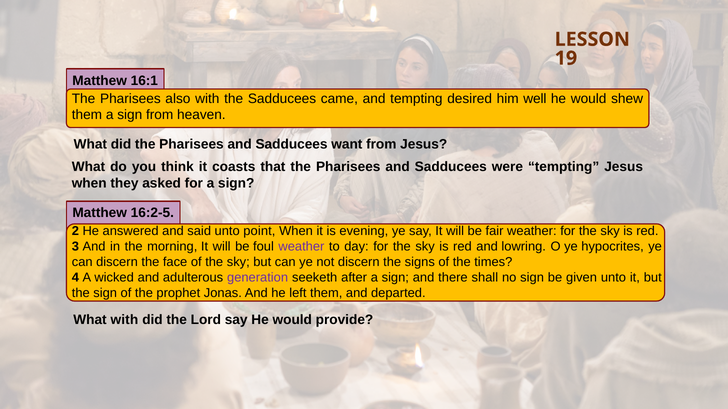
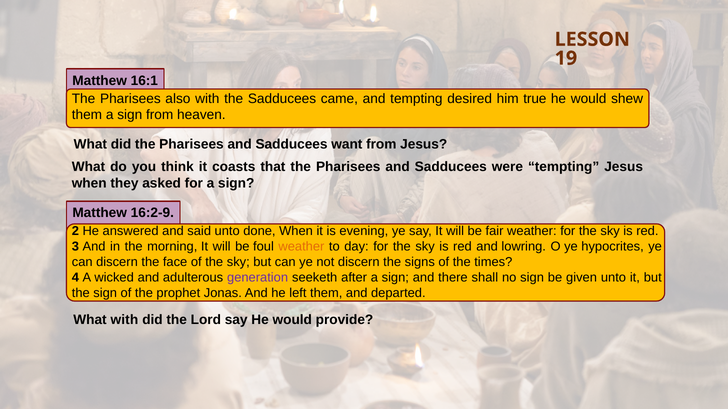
well: well -> true
16:2-5: 16:2-5 -> 16:2-9
point: point -> done
weather at (301, 247) colour: purple -> orange
